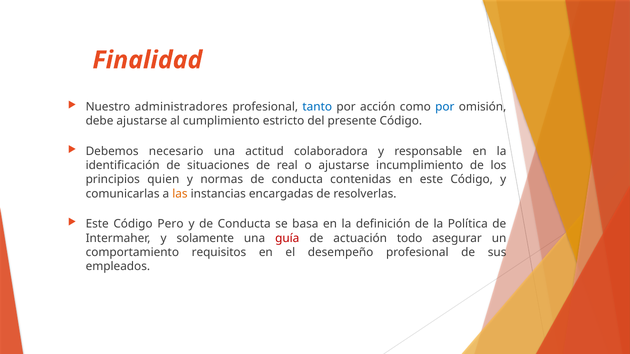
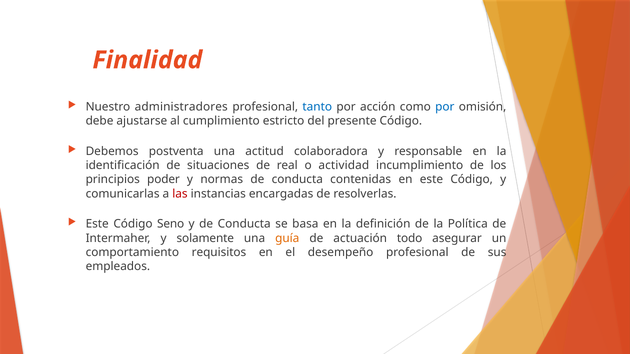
necesario: necesario -> postventa
o ajustarse: ajustarse -> actividad
quien: quien -> poder
las colour: orange -> red
Pero: Pero -> Seno
guía colour: red -> orange
